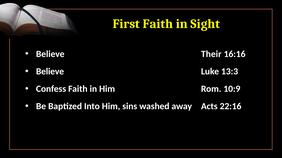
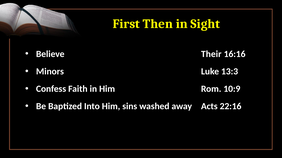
First Faith: Faith -> Then
Believe at (50, 72): Believe -> Minors
